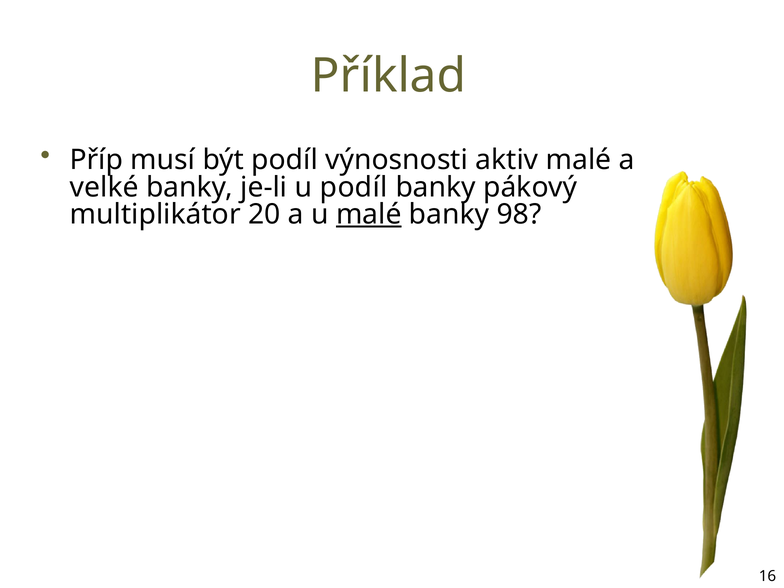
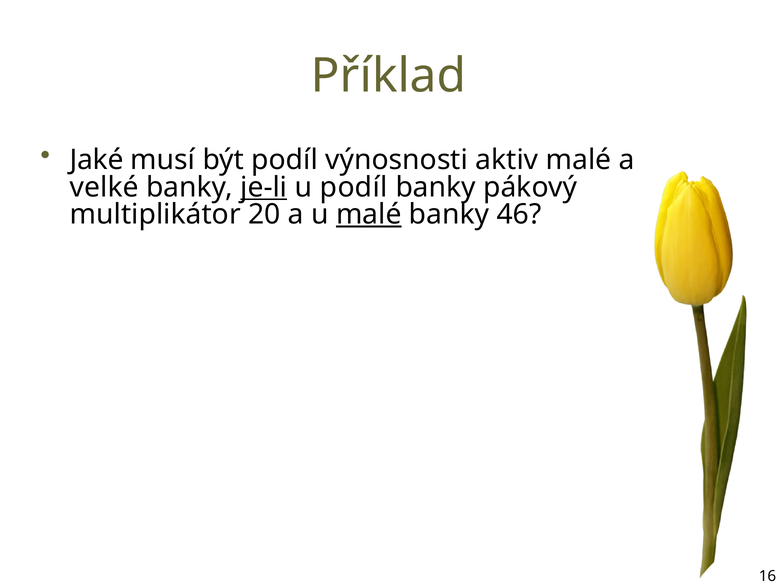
Příp: Příp -> Jaké
je-li underline: none -> present
98: 98 -> 46
